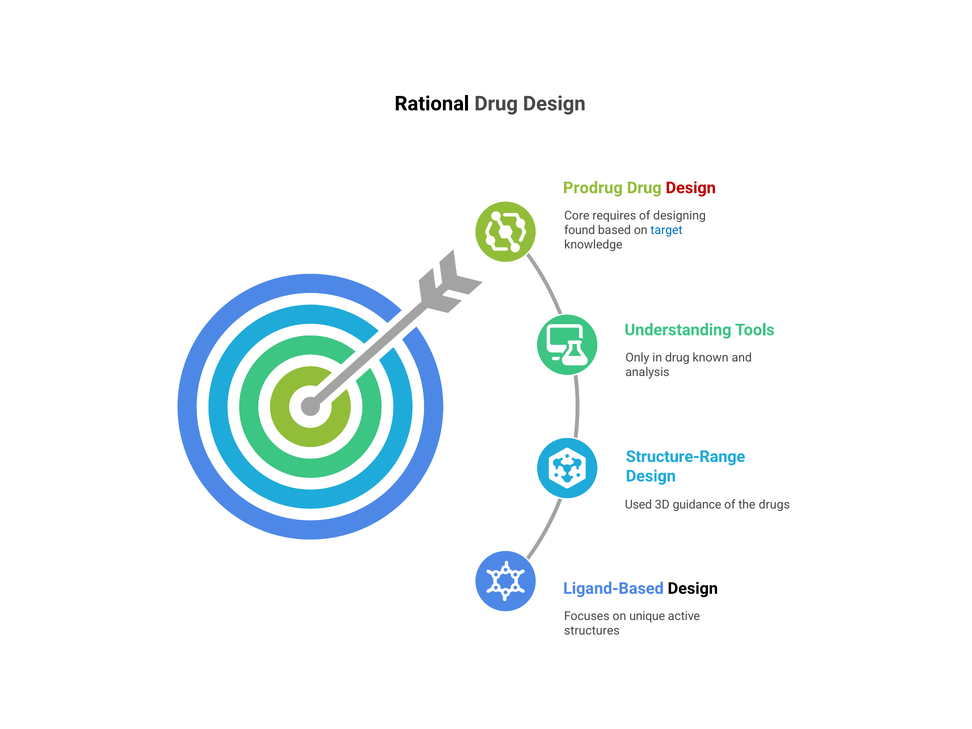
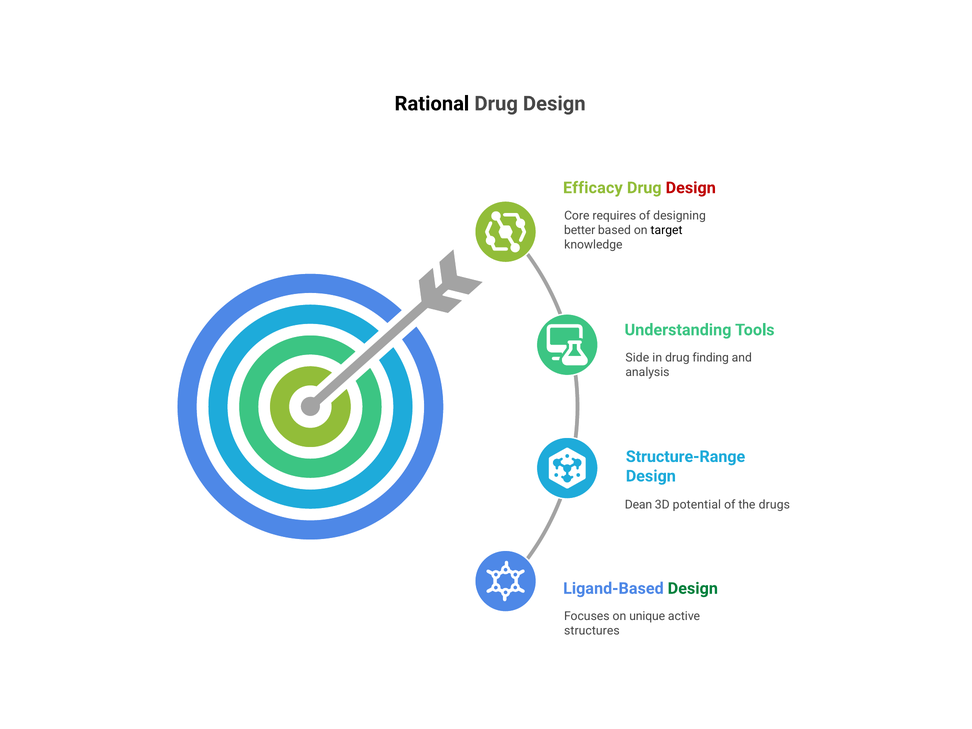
Prodrug: Prodrug -> Efficacy
found: found -> better
target colour: blue -> black
Only: Only -> Side
known: known -> finding
Used: Used -> Dean
guidance: guidance -> potential
Design at (693, 588) colour: black -> green
